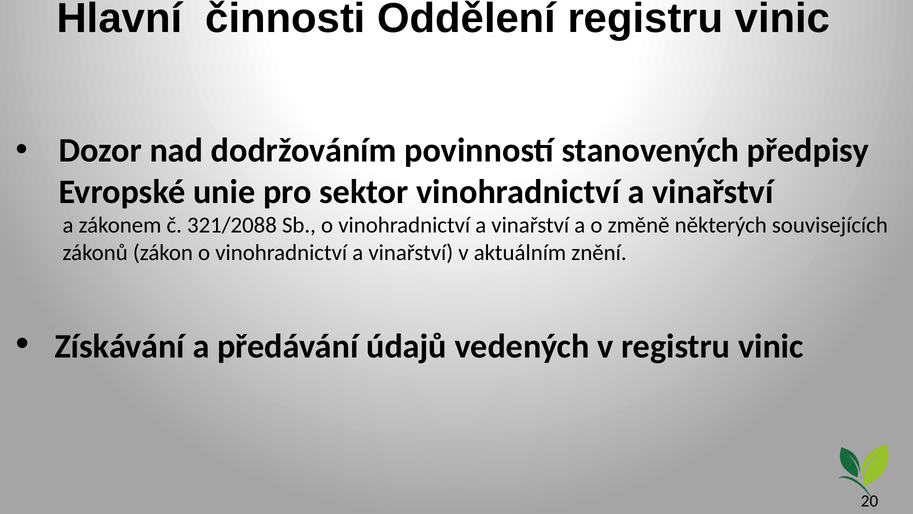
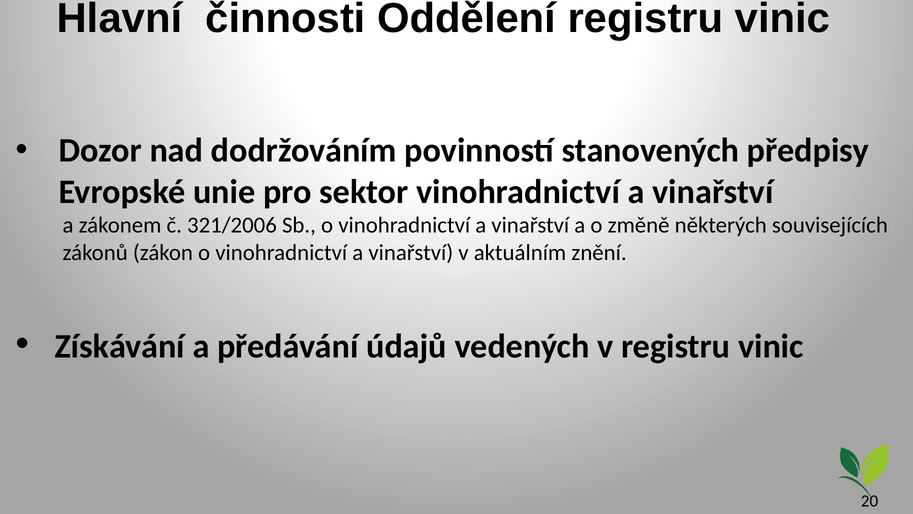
321/2088: 321/2088 -> 321/2006
